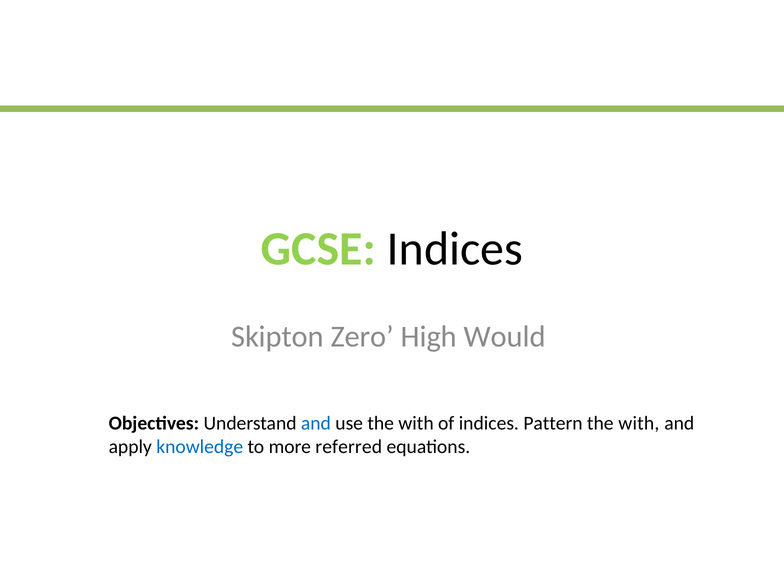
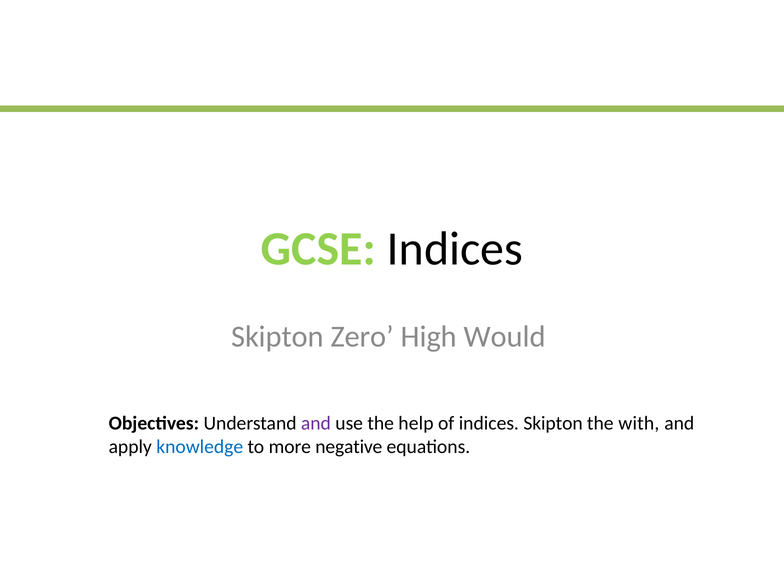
and at (316, 423) colour: blue -> purple
use the with: with -> help
of indices Pattern: Pattern -> Skipton
referred: referred -> negative
